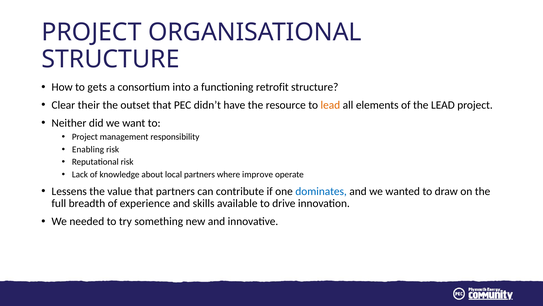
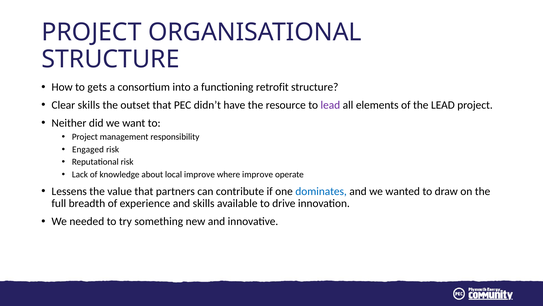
Clear their: their -> skills
lead at (330, 105) colour: orange -> purple
Enabling: Enabling -> Engaged
local partners: partners -> improve
